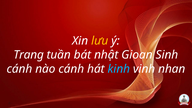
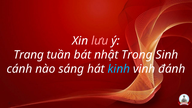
lưu colour: yellow -> pink
Gioan: Gioan -> Trong
nào cánh: cánh -> sáng
nhan: nhan -> đánh
